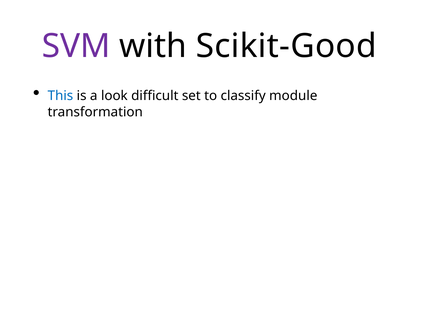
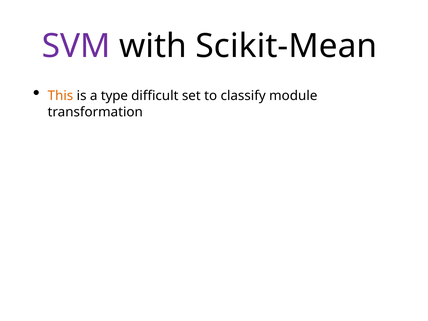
Scikit-Good: Scikit-Good -> Scikit-Mean
This colour: blue -> orange
look: look -> type
